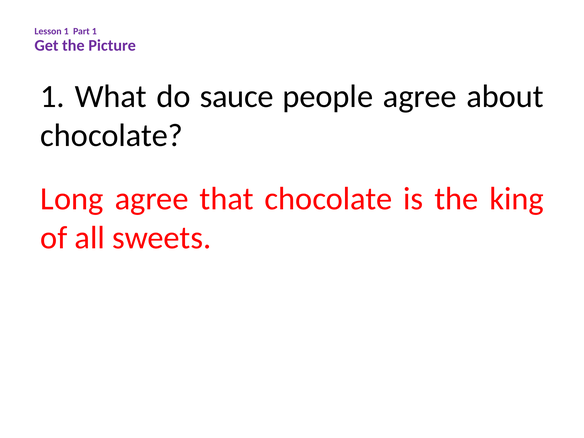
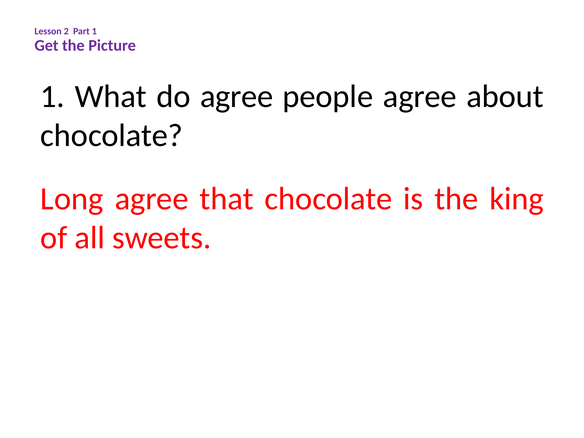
Lesson 1: 1 -> 2
do sauce: sauce -> agree
